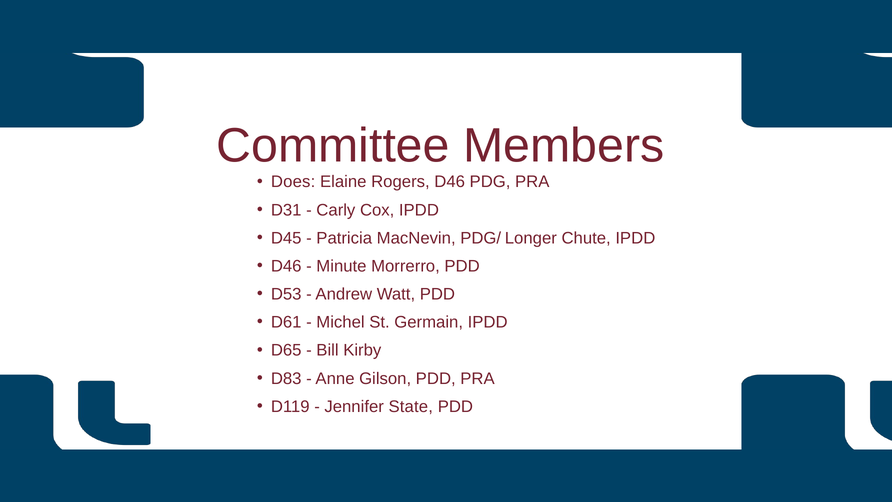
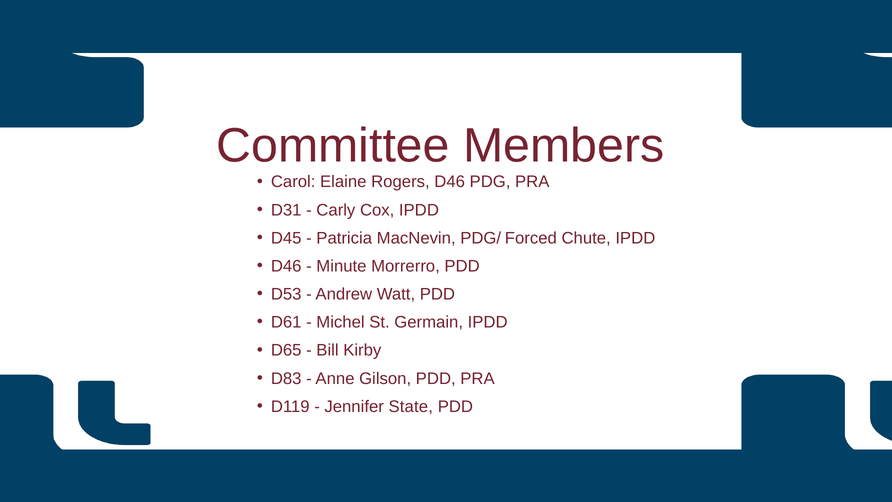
Does: Does -> Carol
Longer: Longer -> Forced
